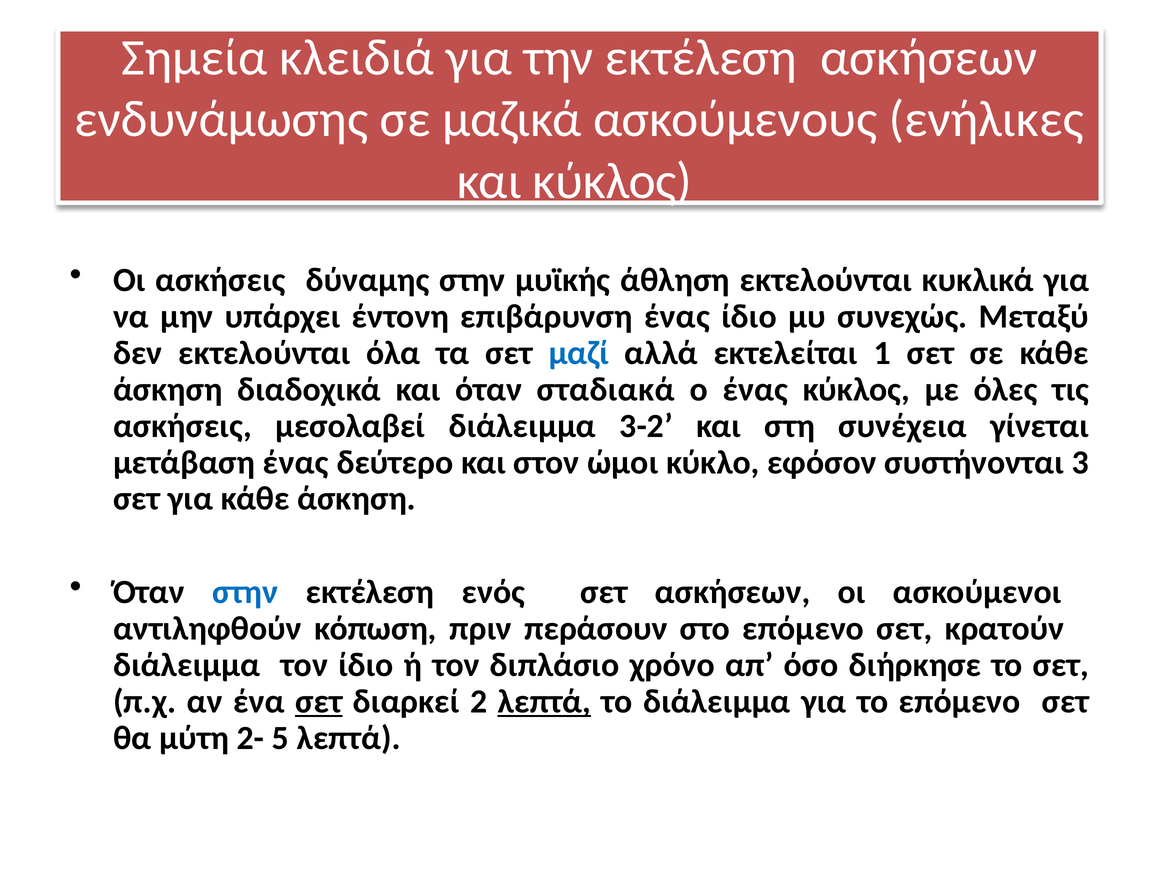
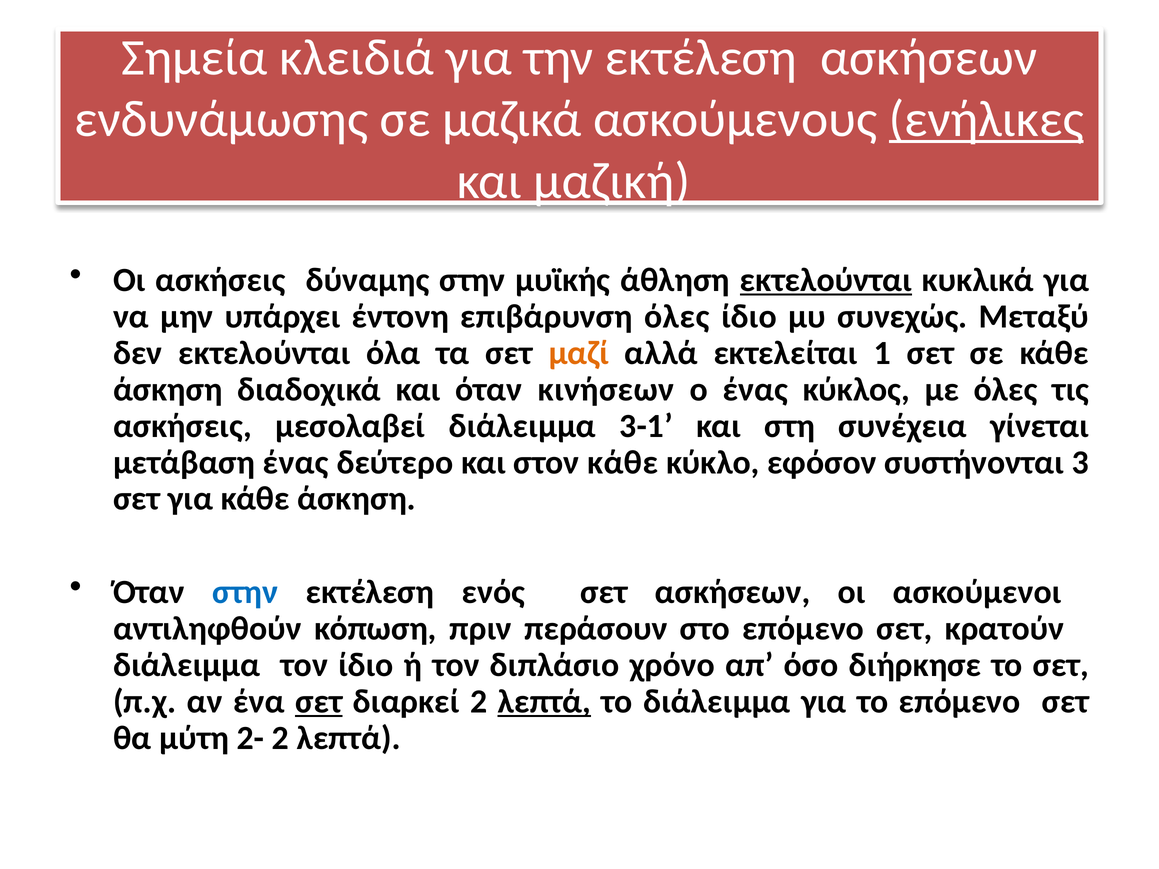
ενήλικες underline: none -> present
και κύκλος: κύκλος -> μαζική
εκτελούνται at (826, 280) underline: none -> present
επιβάρυνση ένας: ένας -> όλες
μαζί colour: blue -> orange
σταδιακά: σταδιακά -> κινήσεων
3-2: 3-2 -> 3-1
στον ώμοι: ώμοι -> κάθε
2- 5: 5 -> 2
